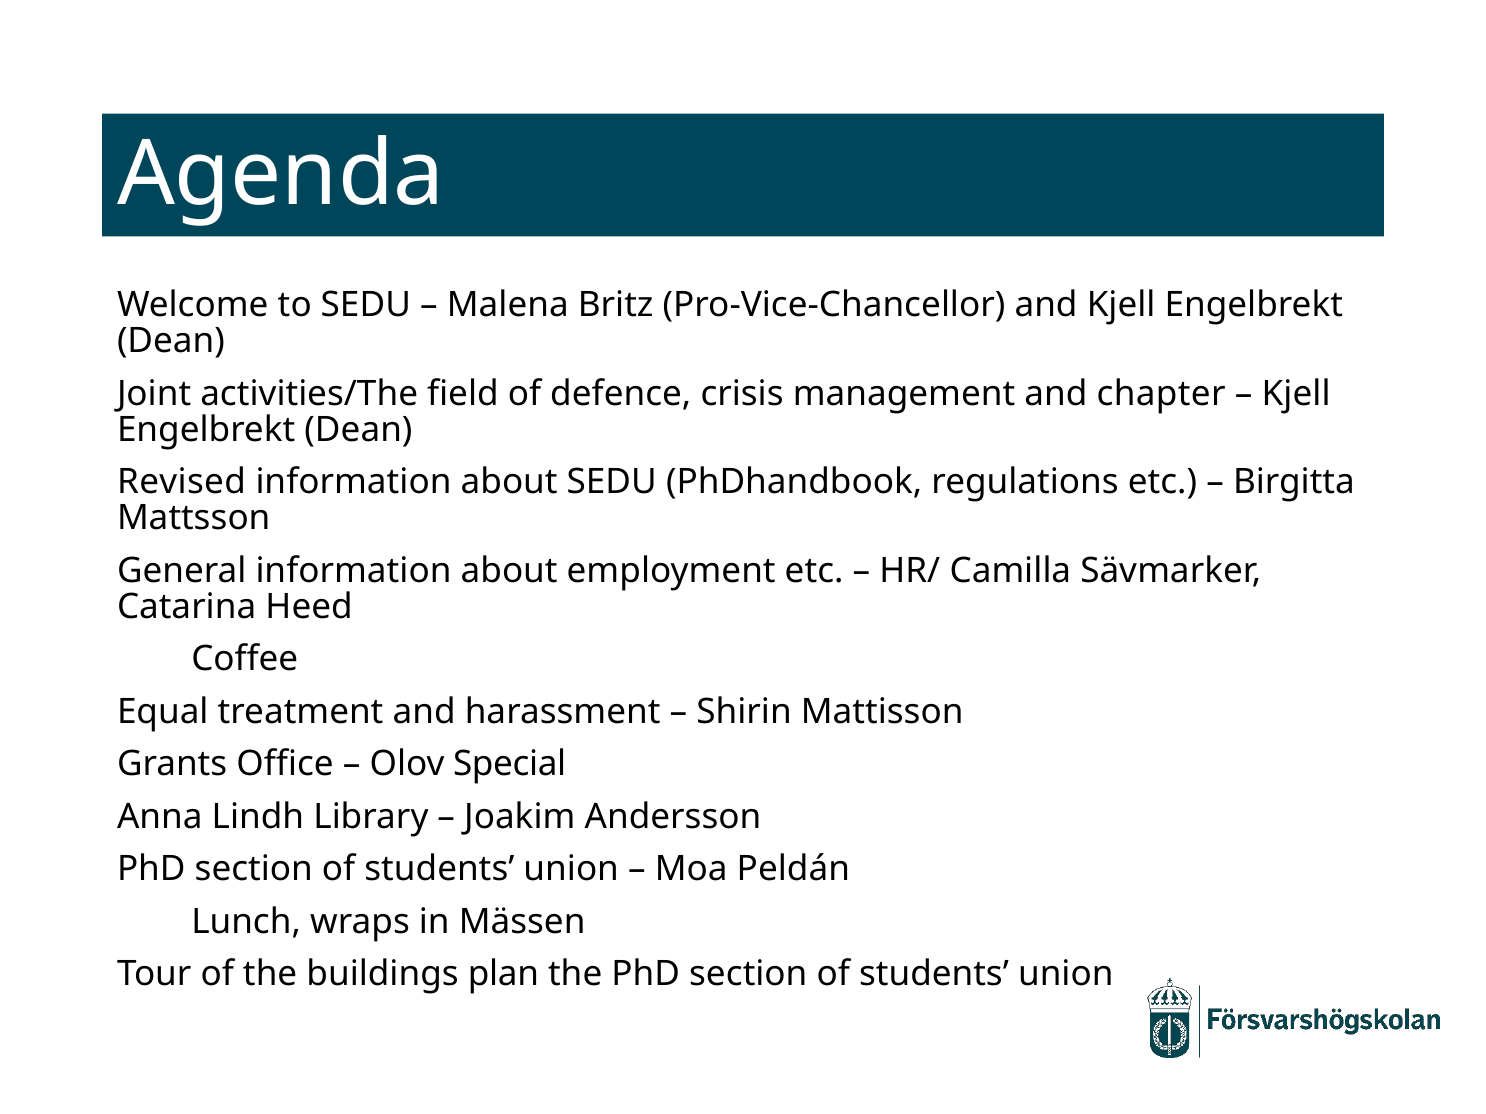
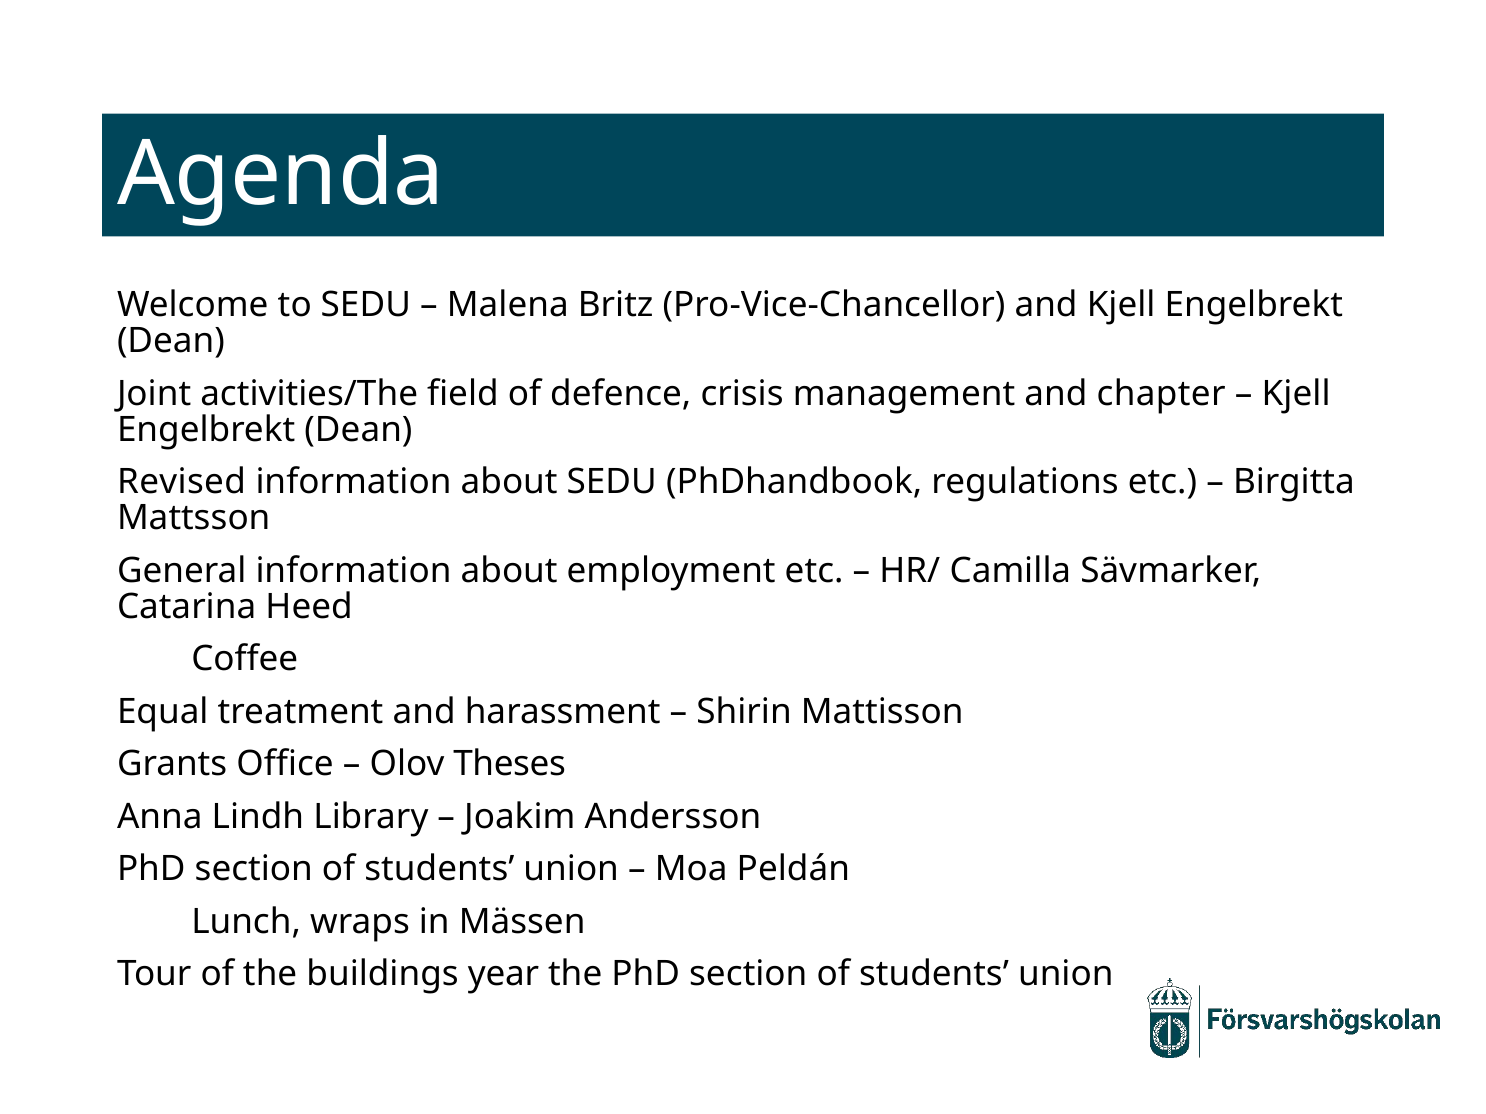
Special: Special -> Theses
plan: plan -> year
